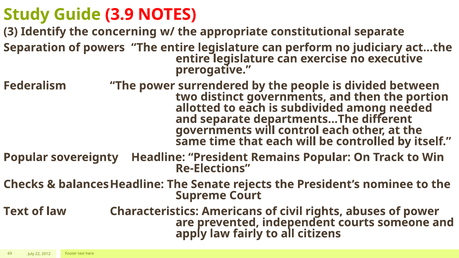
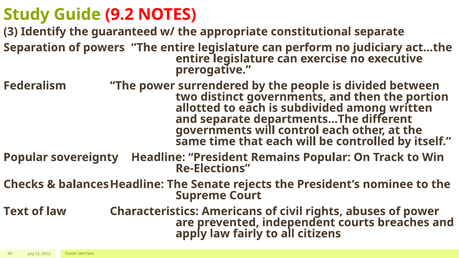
3.9: 3.9 -> 9.2
concerning: concerning -> guaranteed
needed: needed -> written
someone: someone -> breaches
